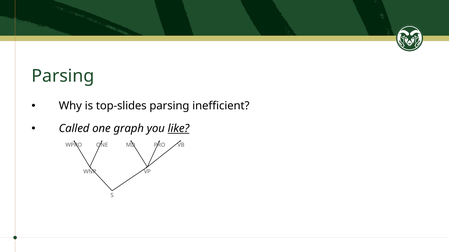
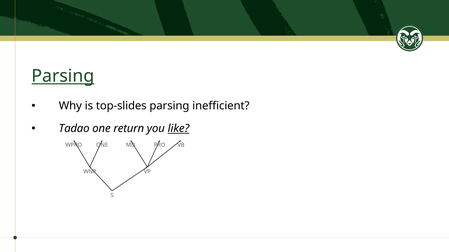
Parsing at (63, 76) underline: none -> present
Called: Called -> Tadao
graph: graph -> return
